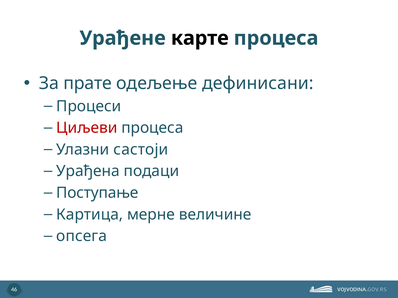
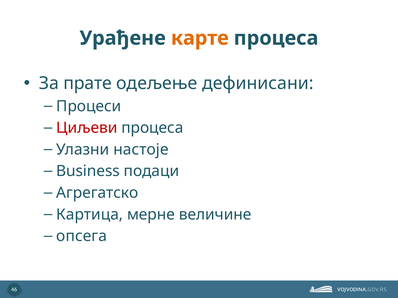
карте colour: black -> orange
састоји: састоји -> настоје
Урађена: Урађена -> Business
Поступање: Поступање -> Агрегатско
